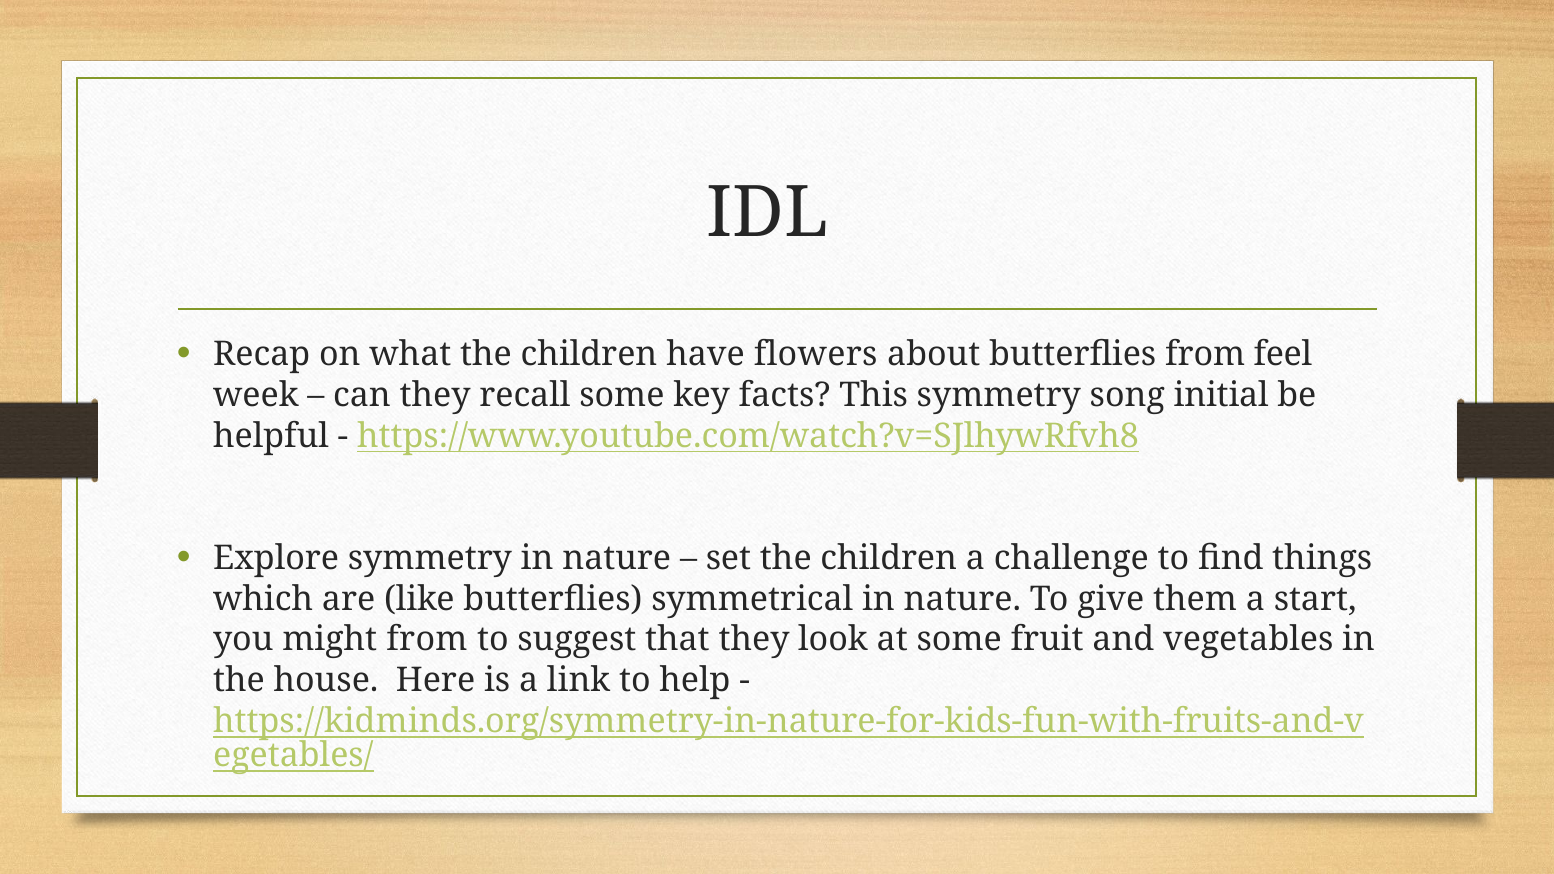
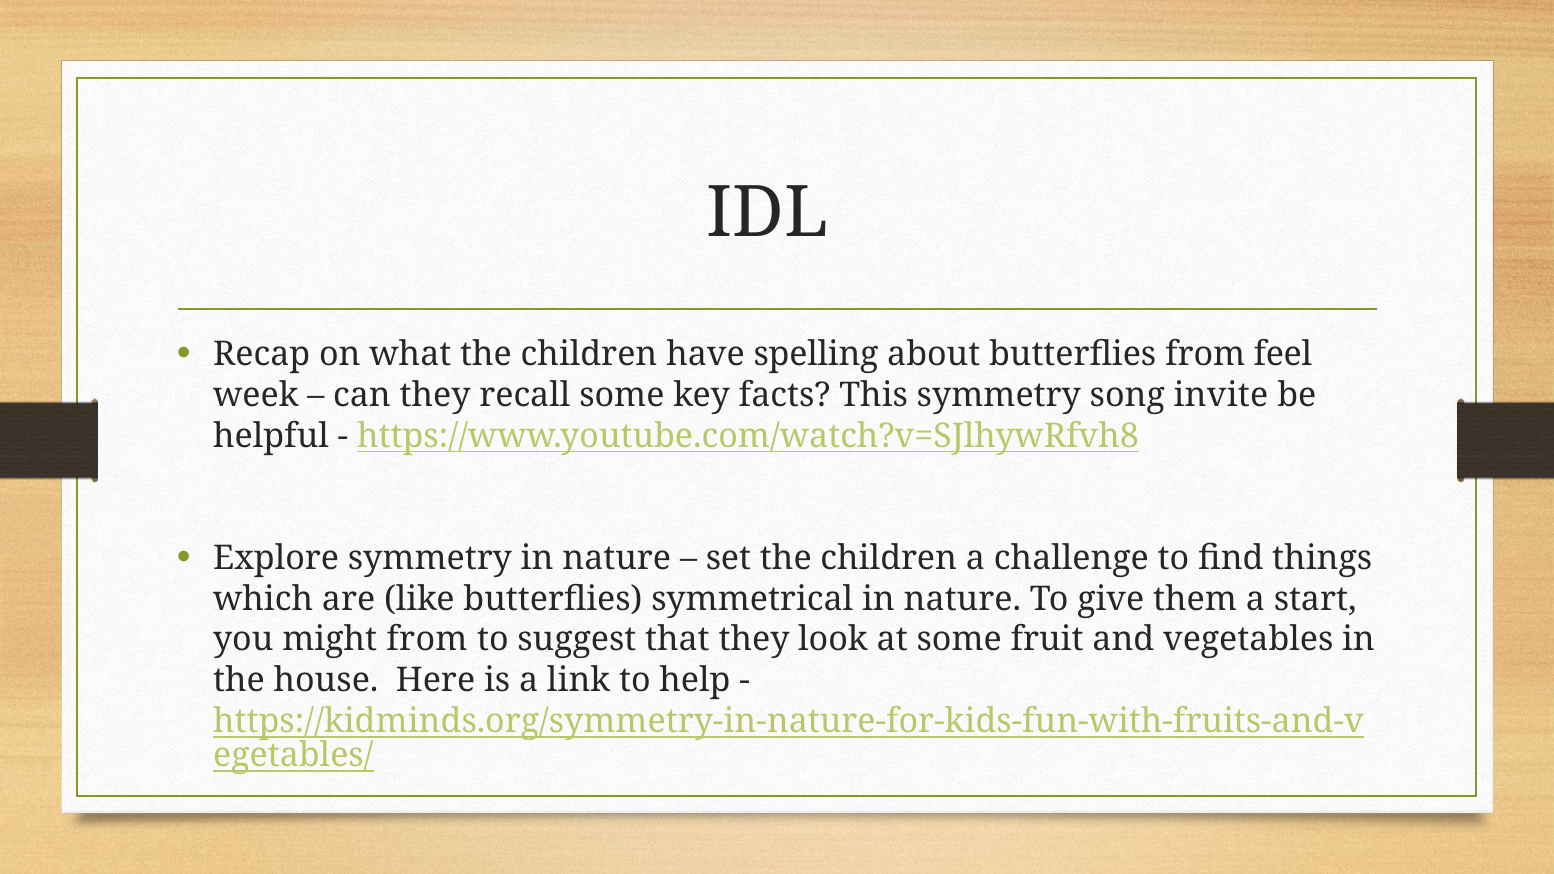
flowers: flowers -> spelling
initial: initial -> invite
